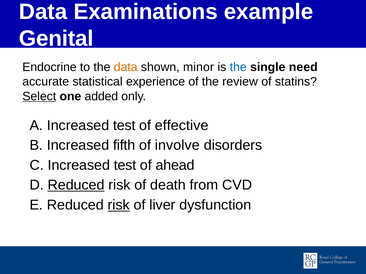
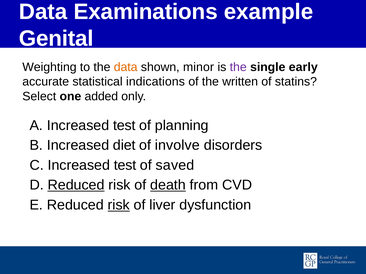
Endocrine: Endocrine -> Weighting
the at (238, 67) colour: blue -> purple
need: need -> early
experience: experience -> indications
review: review -> written
Select underline: present -> none
effective: effective -> planning
fifth: fifth -> diet
ahead: ahead -> saved
death underline: none -> present
